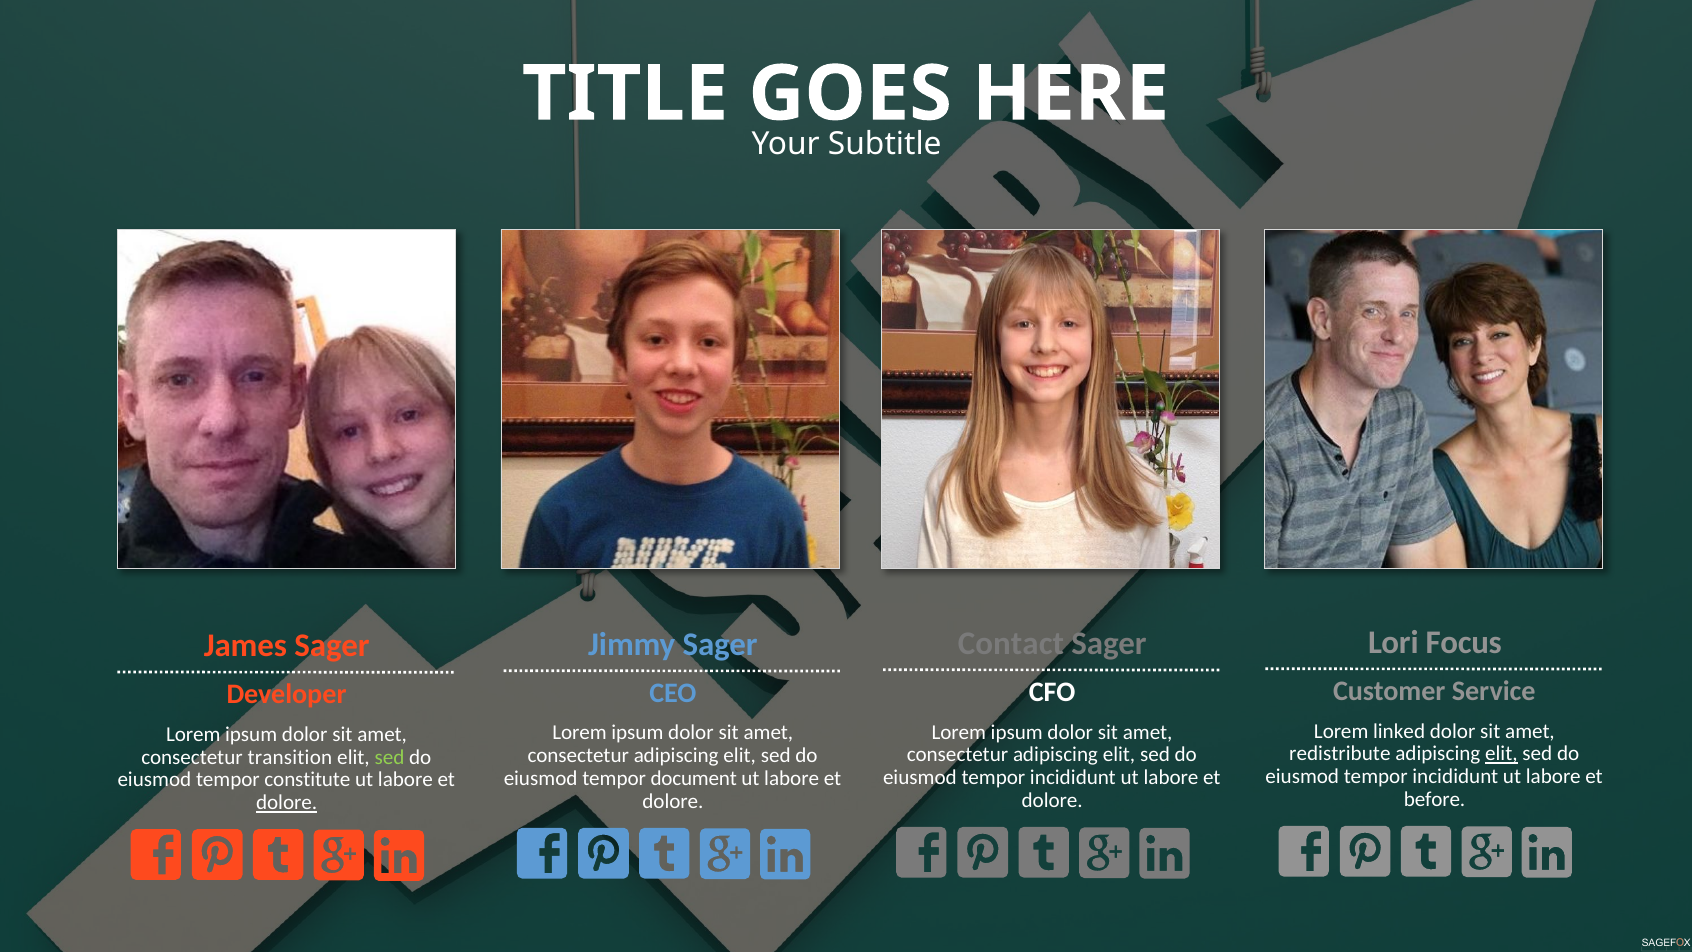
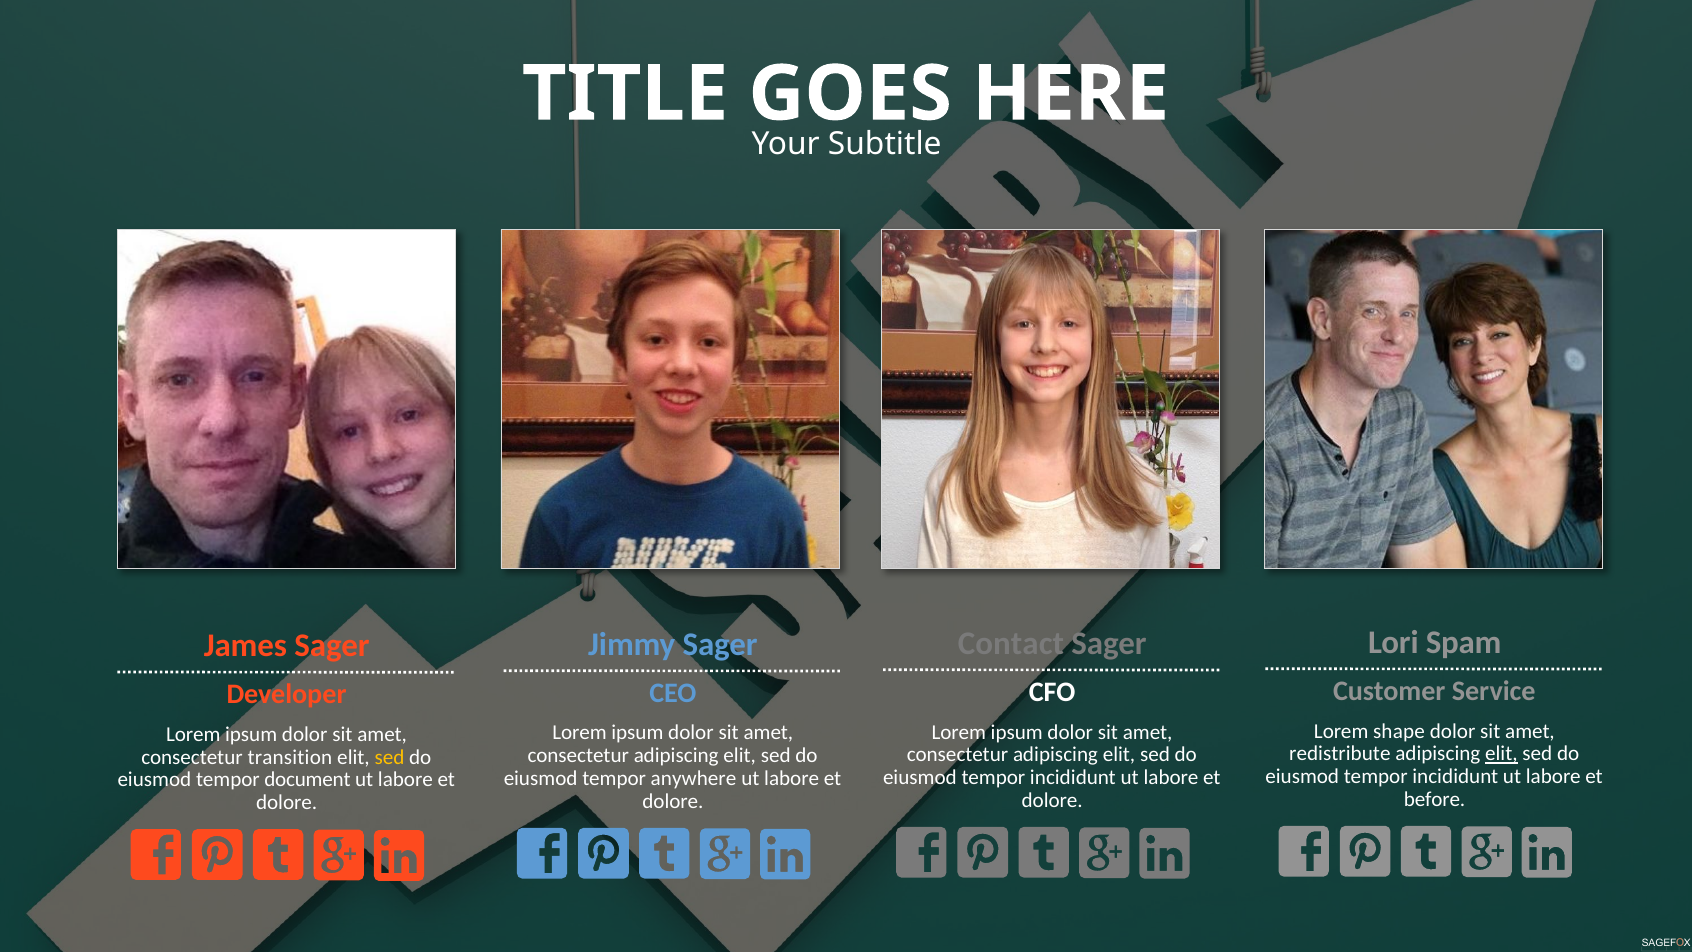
Focus: Focus -> Spam
linked: linked -> shape
sed at (389, 757) colour: light green -> yellow
document: document -> anywhere
constitute: constitute -> document
dolore at (287, 803) underline: present -> none
